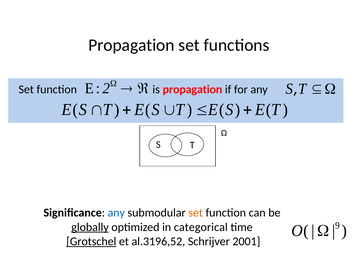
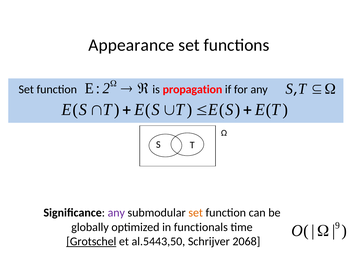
Propagation at (131, 45): Propagation -> Appearance
any at (116, 212) colour: blue -> purple
globally underline: present -> none
categorical: categorical -> functionals
al.3196,52: al.3196,52 -> al.5443,50
2001: 2001 -> 2068
